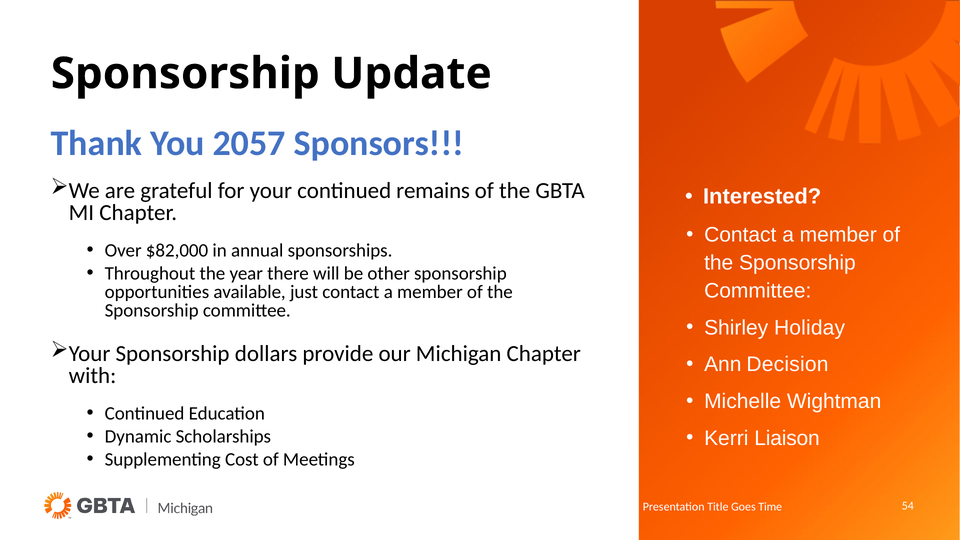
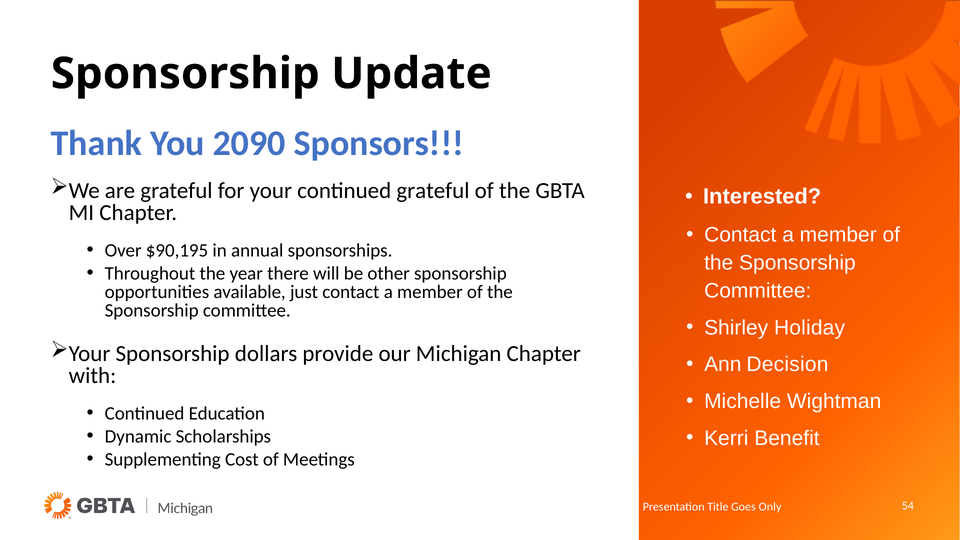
2057: 2057 -> 2090
continued remains: remains -> grateful
$82,000: $82,000 -> $90,195
Liaison: Liaison -> Benefit
Time: Time -> Only
